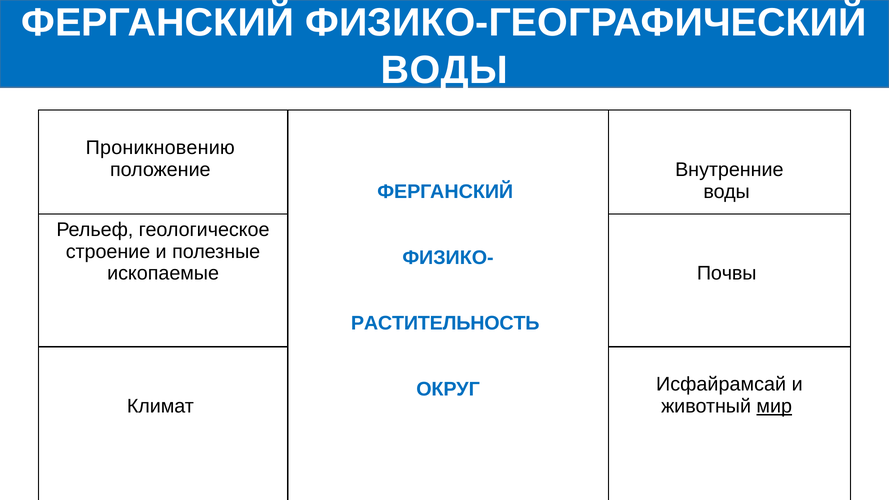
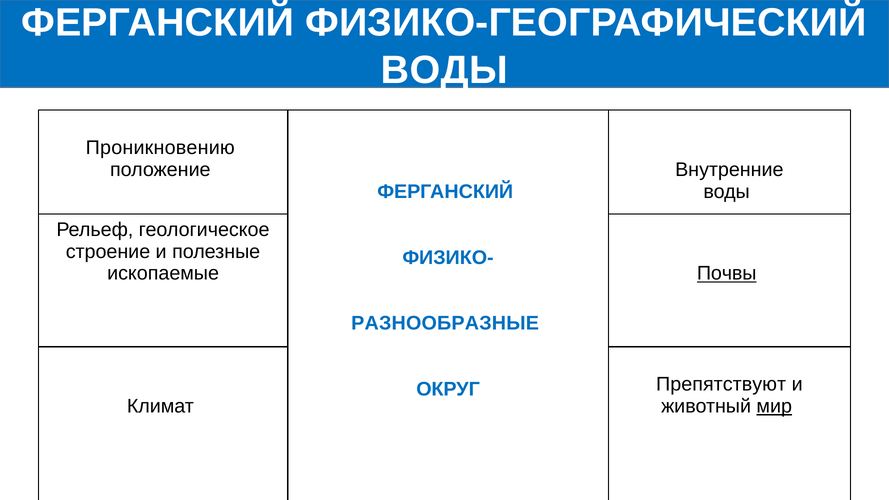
Почвы underline: none -> present
РАСТИТЕЛЬНОСТЬ: РАСТИТЕЛЬНОСТЬ -> РАЗНООБРАЗНЫЕ
Исфайрамсай: Исфайрамсай -> Препятствуют
